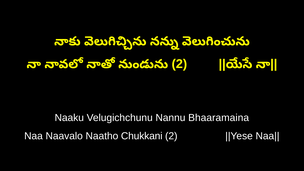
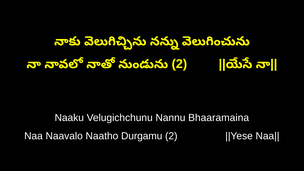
Chukkani: Chukkani -> Durgamu
